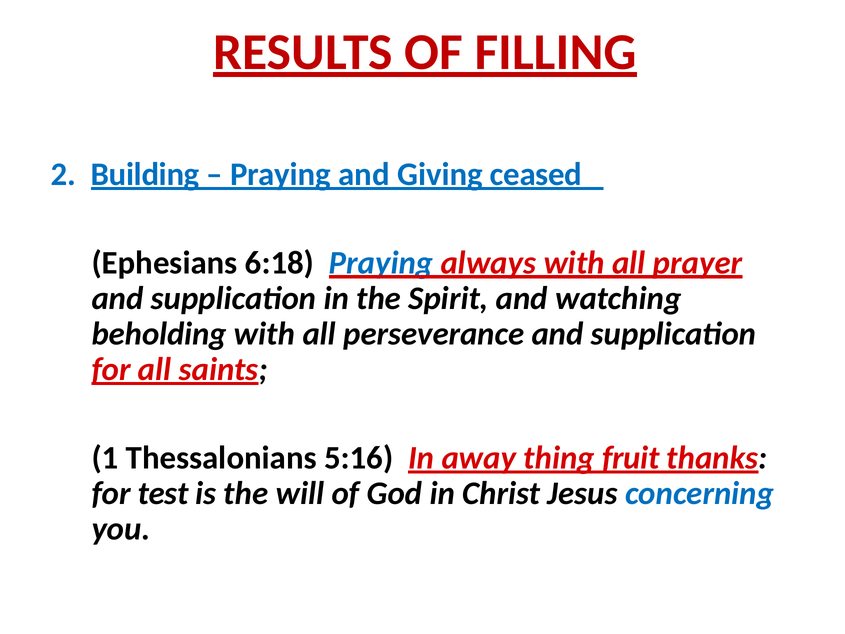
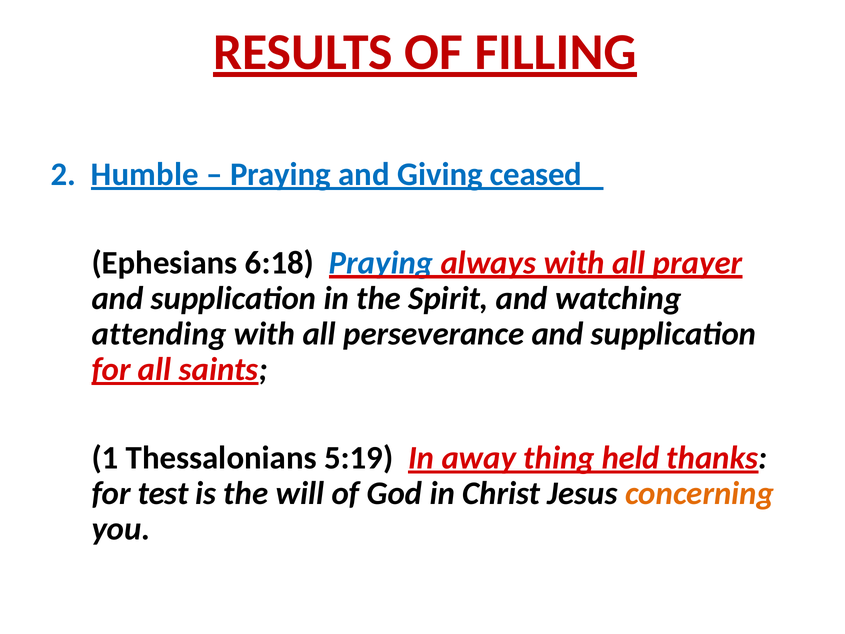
Building: Building -> Humble
beholding: beholding -> attending
5:16: 5:16 -> 5:19
fruit: fruit -> held
concerning colour: blue -> orange
